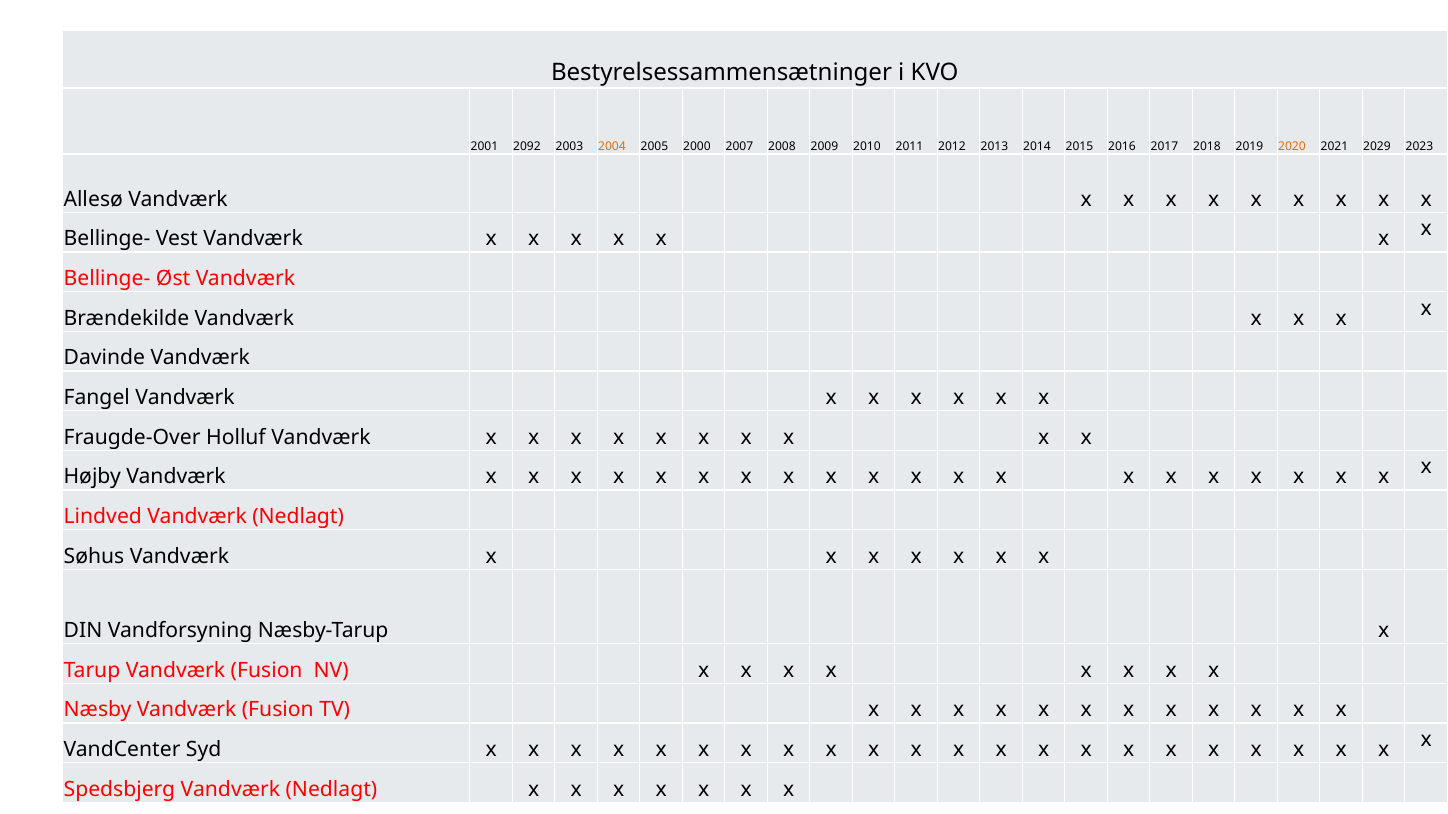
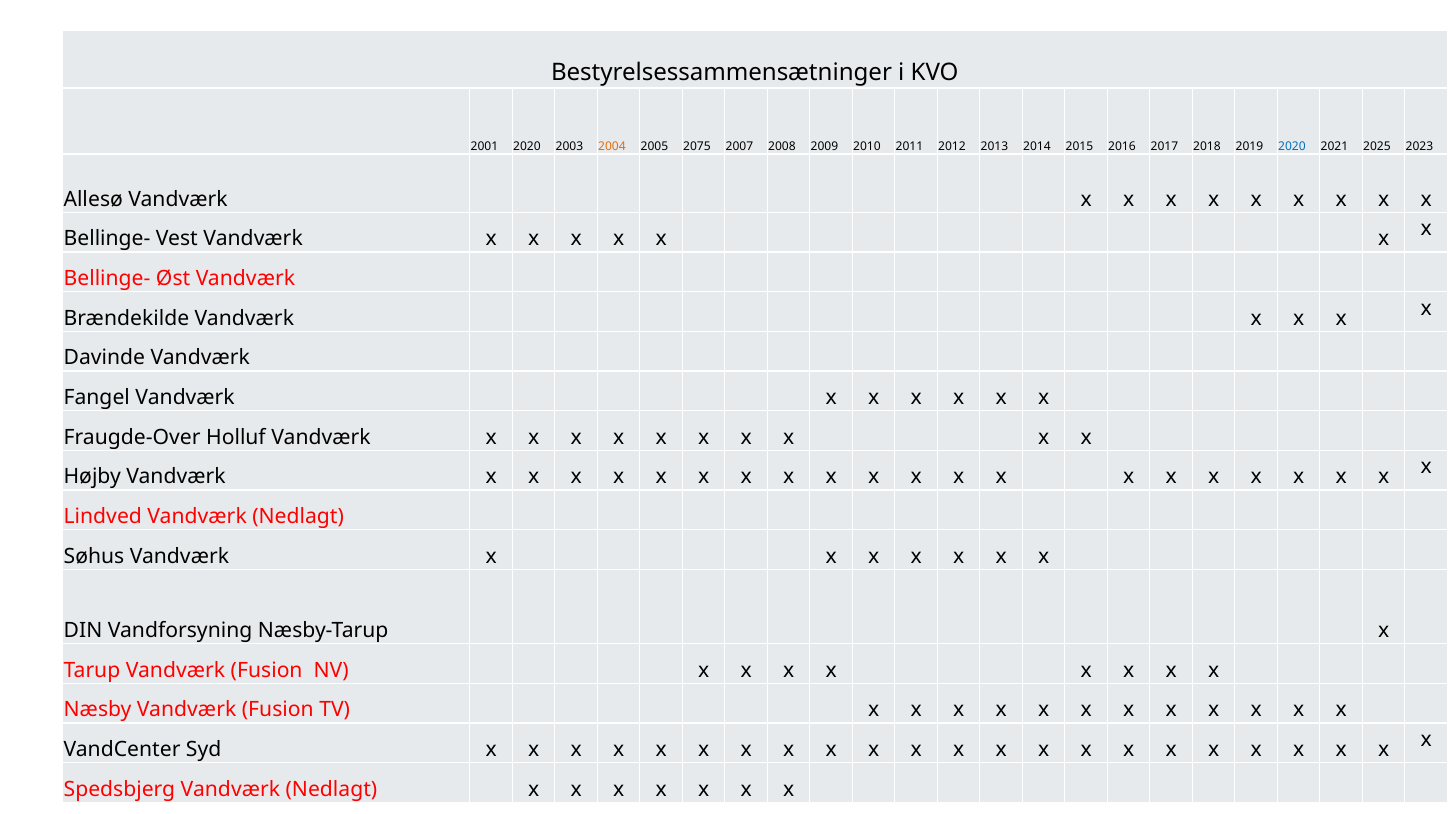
2001 2092: 2092 -> 2020
2000: 2000 -> 2075
2020 at (1292, 146) colour: orange -> blue
2029: 2029 -> 2025
